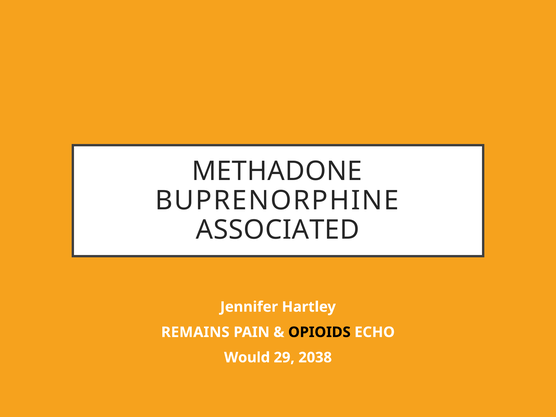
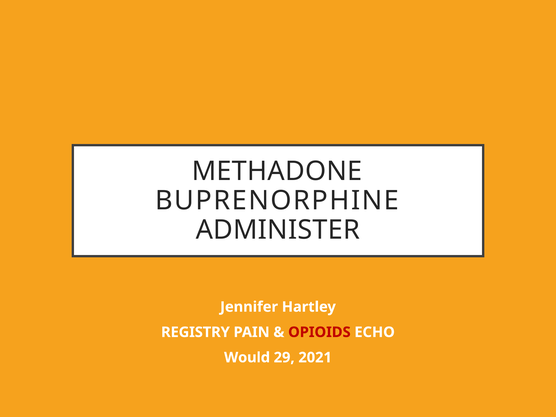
ASSOCIATED: ASSOCIATED -> ADMINISTER
REMAINS: REMAINS -> REGISTRY
OPIOIDS colour: black -> red
2038: 2038 -> 2021
